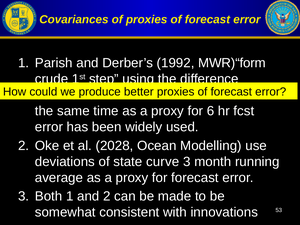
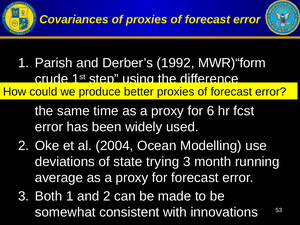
2028: 2028 -> 2004
curve: curve -> trying
